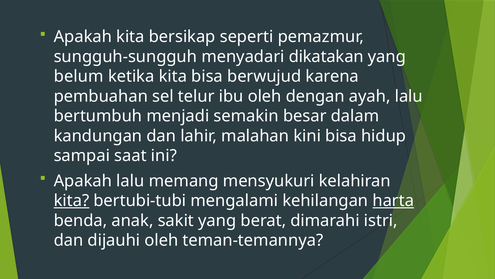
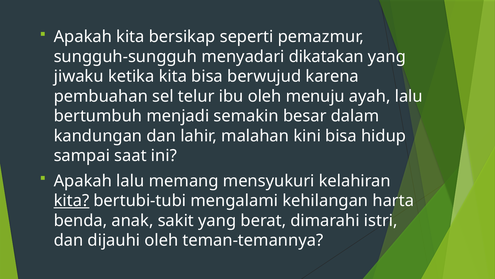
belum: belum -> jiwaku
dengan: dengan -> menuju
harta underline: present -> none
